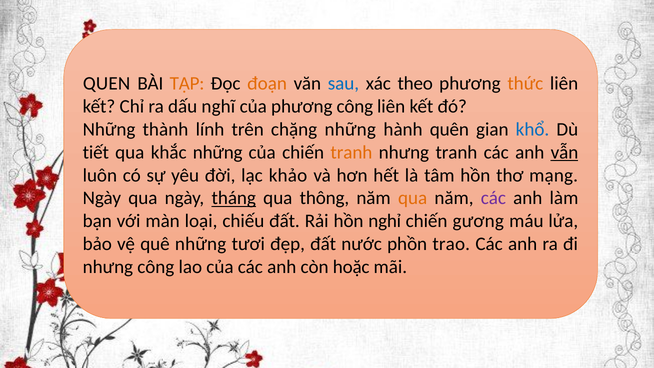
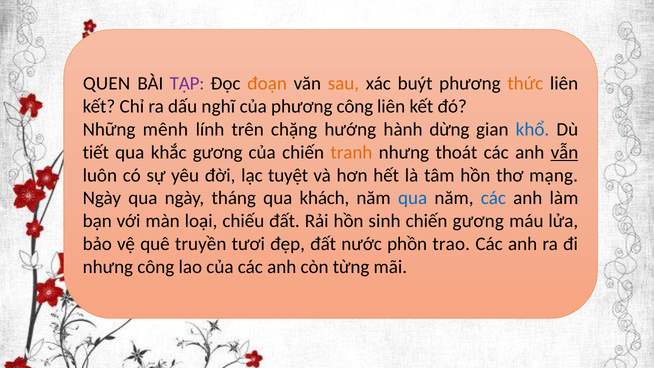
TẬP colour: orange -> purple
sau colour: blue -> orange
theo: theo -> buýt
thành: thành -> mênh
chặng những: những -> hướng
quên: quên -> dừng
khắc những: những -> gương
nhưng tranh: tranh -> thoát
khảo: khảo -> tuyệt
tháng underline: present -> none
thông: thông -> khách
qua at (413, 198) colour: orange -> blue
các at (493, 198) colour: purple -> blue
nghỉ: nghỉ -> sinh
quê những: những -> truyền
hoặc: hoặc -> từng
